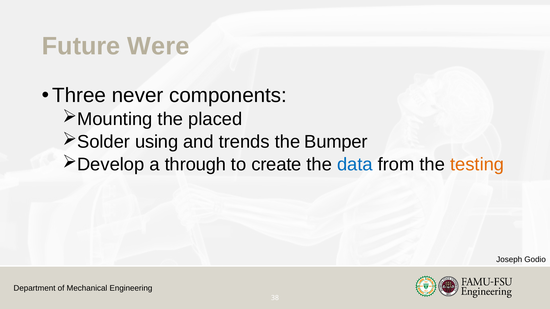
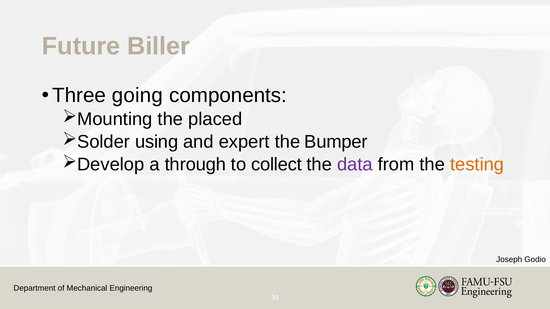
Were: Were -> Biller
never: never -> going
trends: trends -> expert
create: create -> collect
data colour: blue -> purple
